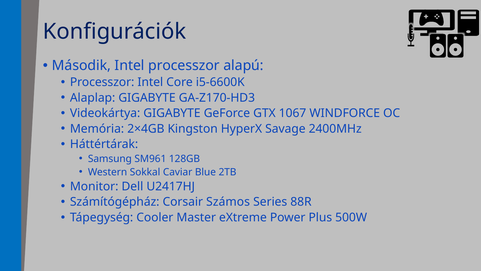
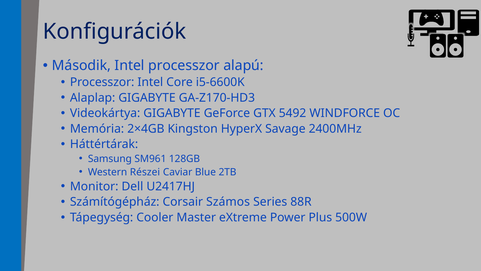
1067: 1067 -> 5492
Sokkal: Sokkal -> Részei
